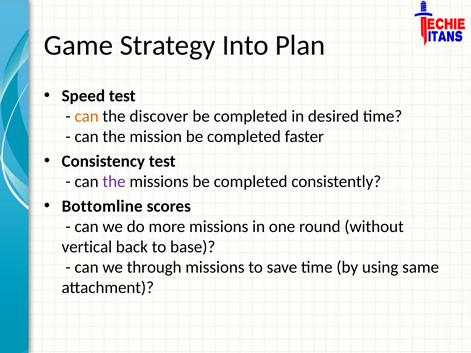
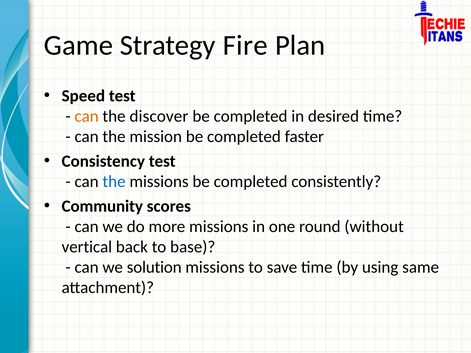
Into: Into -> Fire
the at (114, 182) colour: purple -> blue
Bottomline: Bottomline -> Community
through: through -> solution
